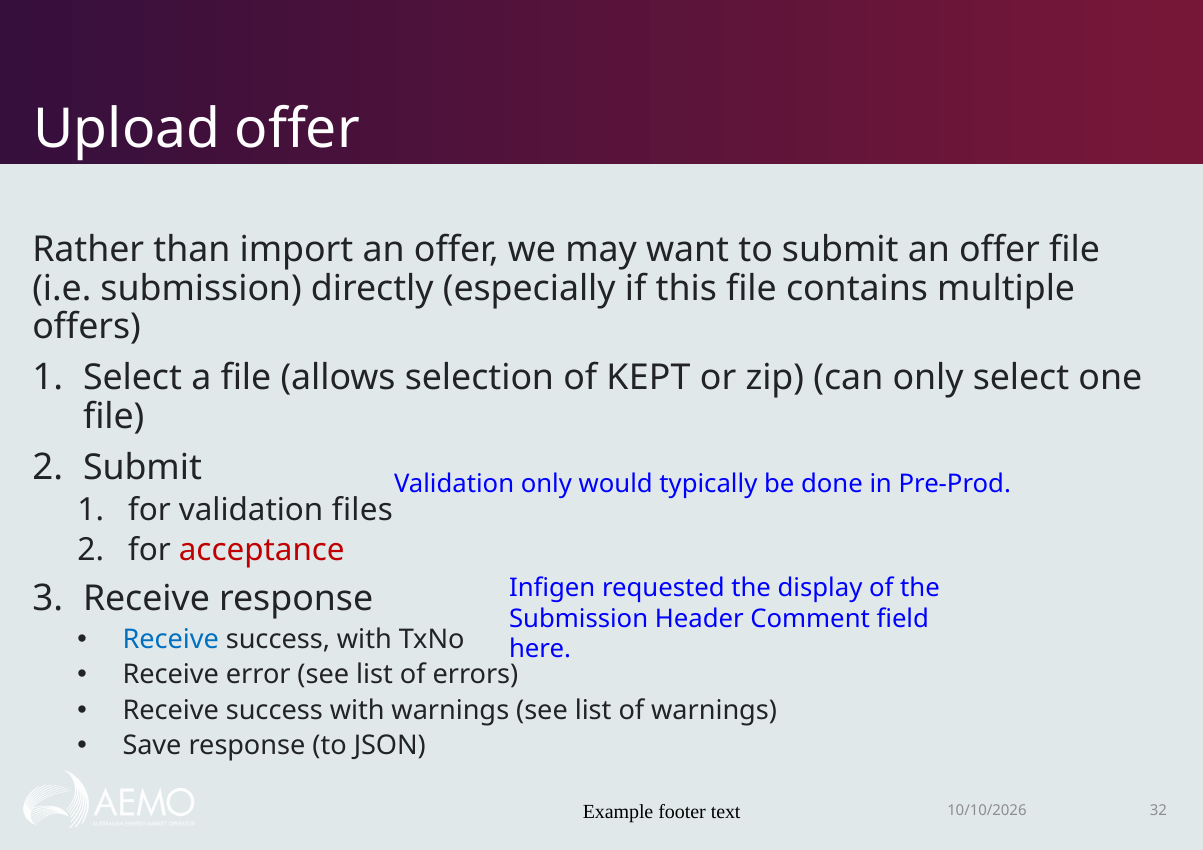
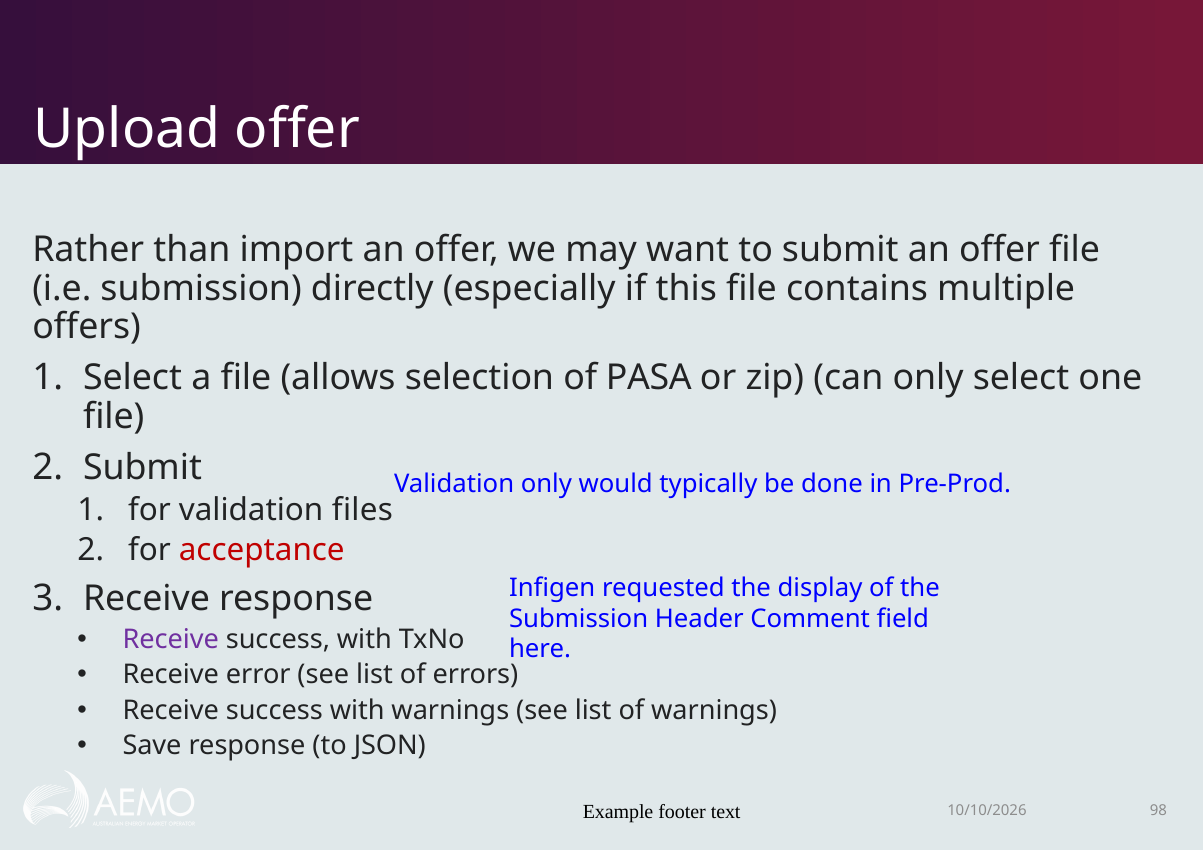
KEPT: KEPT -> PASA
Receive at (171, 640) colour: blue -> purple
32: 32 -> 98
